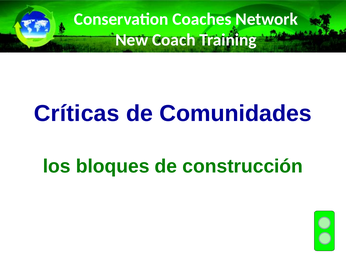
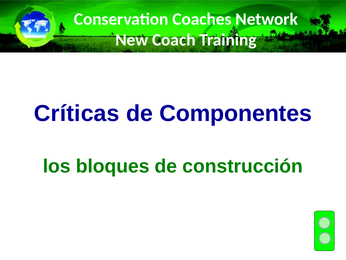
Comunidades: Comunidades -> Componentes
